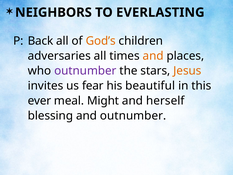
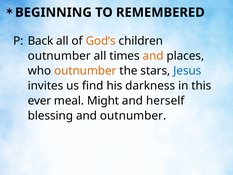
NEIGHBORS: NEIGHBORS -> BEGINNING
EVERLASTING: EVERLASTING -> REMEMBERED
adversaries at (59, 56): adversaries -> outnumber
outnumber at (85, 71) colour: purple -> orange
Jesus colour: orange -> blue
fear: fear -> find
beautiful: beautiful -> darkness
